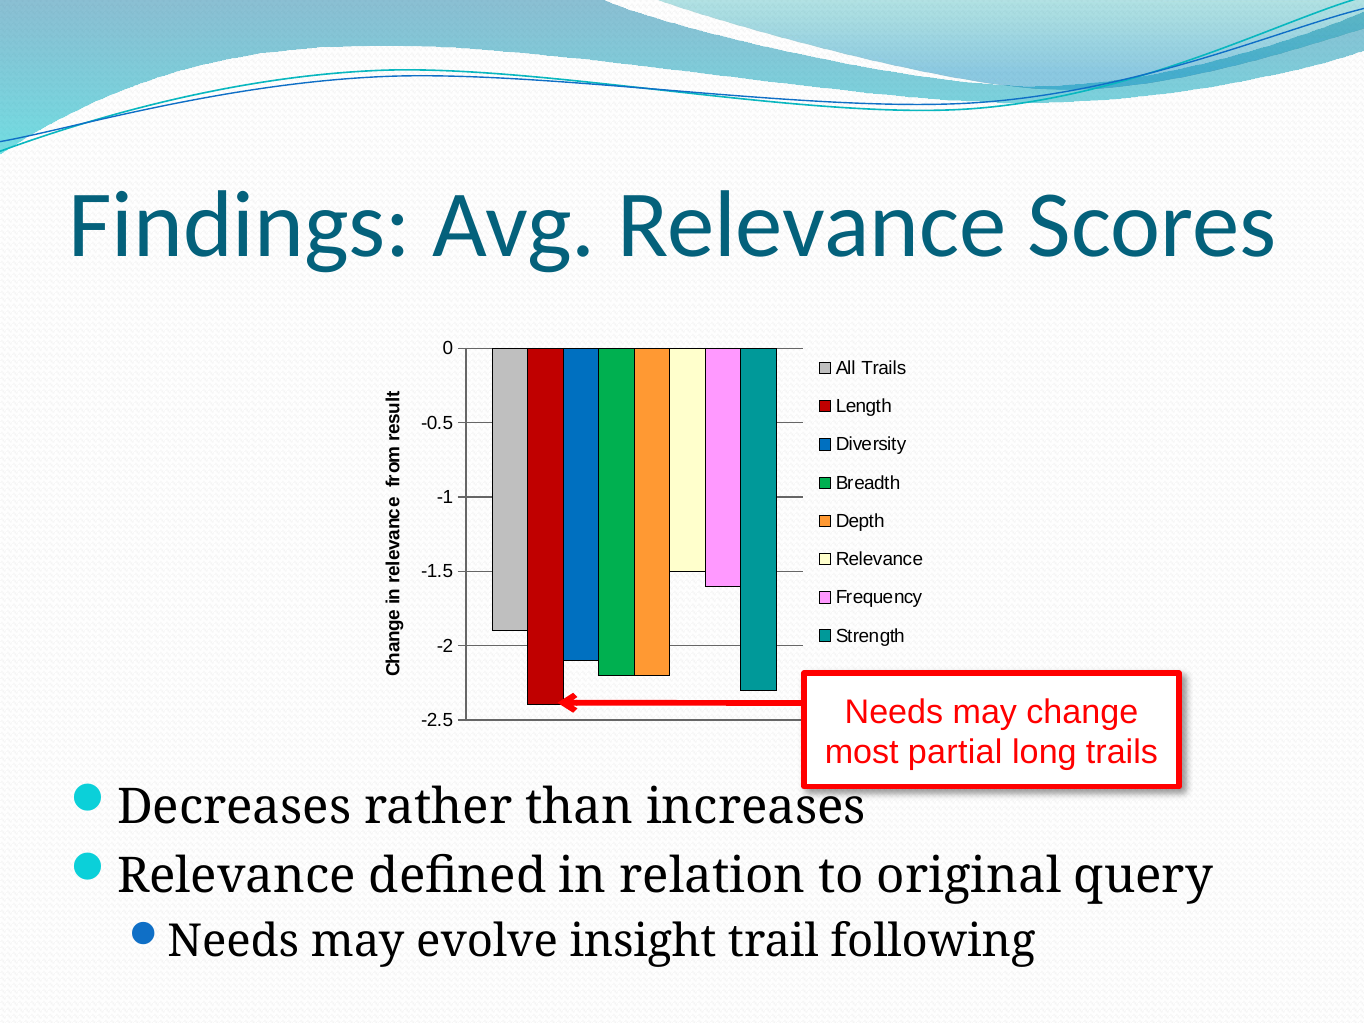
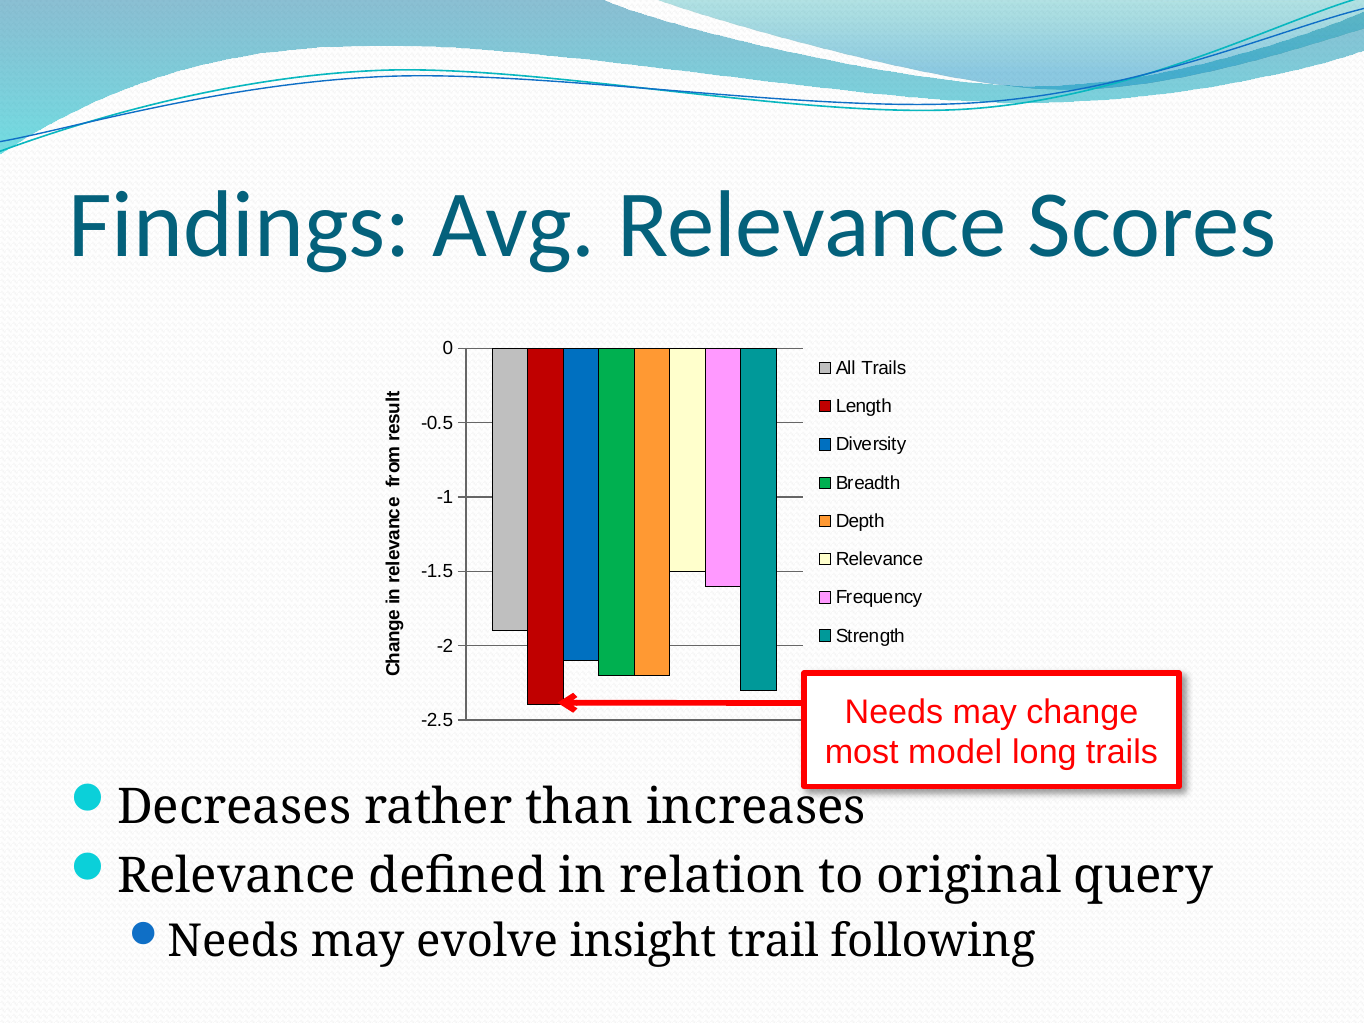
partial: partial -> model
